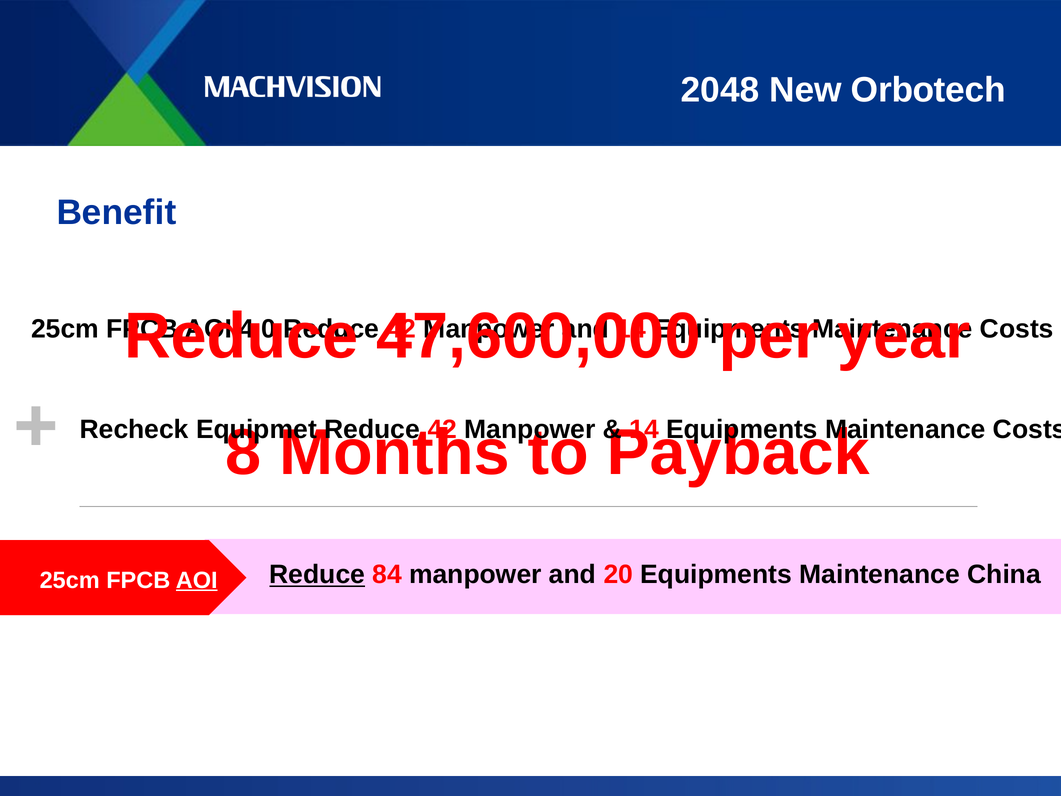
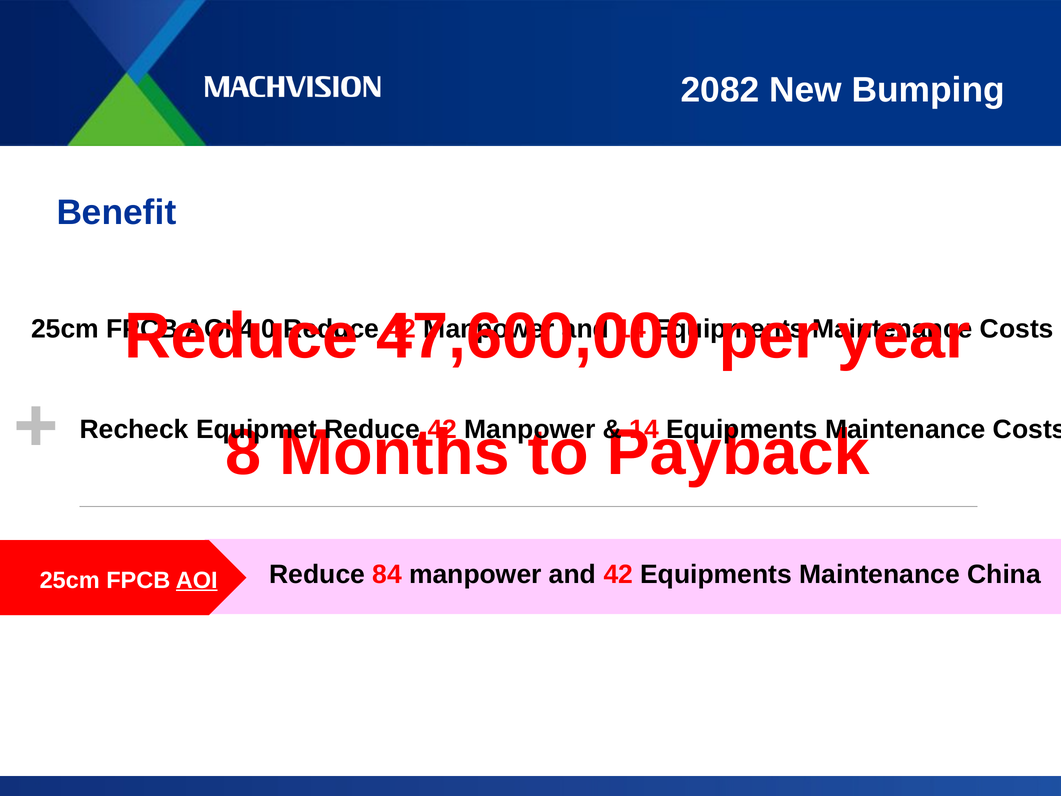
2048: 2048 -> 2082
Orbotech: Orbotech -> Bumping
Reduce at (317, 575) underline: present -> none
and 20: 20 -> 42
